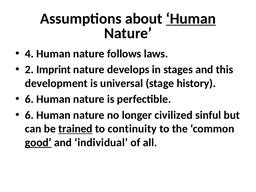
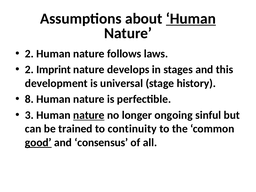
4 at (29, 54): 4 -> 2
6 at (29, 99): 6 -> 8
6 at (29, 115): 6 -> 3
nature at (89, 115) underline: none -> present
civilized: civilized -> ongoing
trained underline: present -> none
individual: individual -> consensus
